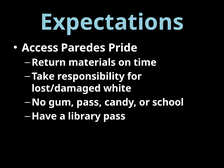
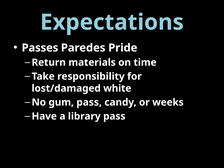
Access: Access -> Passes
school: school -> weeks
